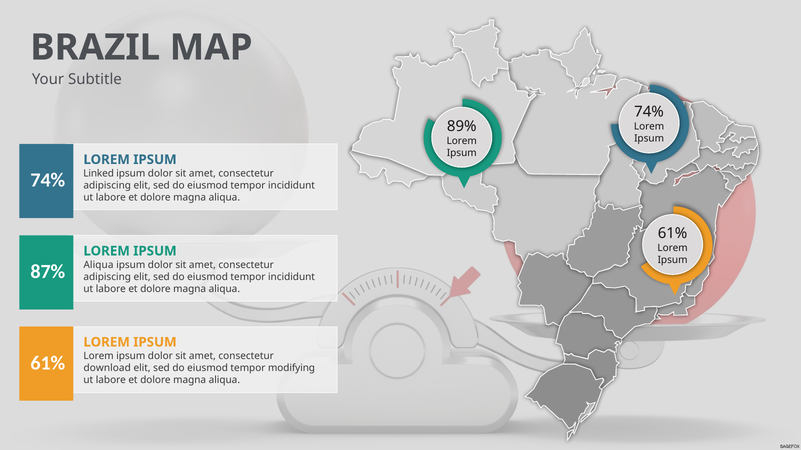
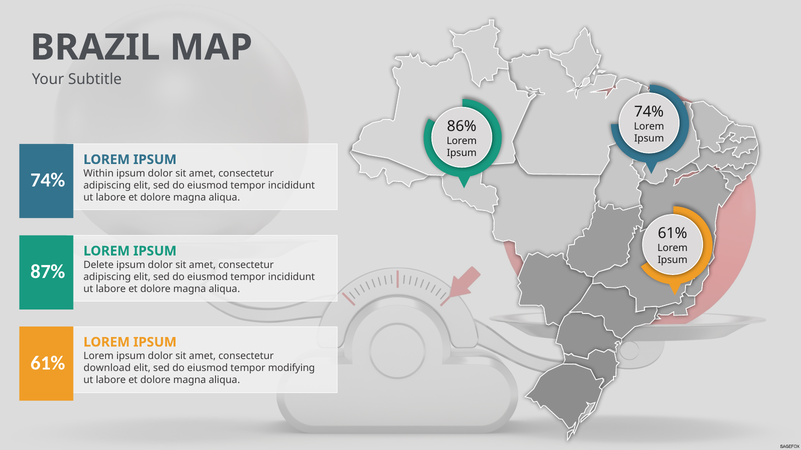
89%: 89% -> 86%
Linked: Linked -> Within
Aliqua at (99, 265): Aliqua -> Delete
